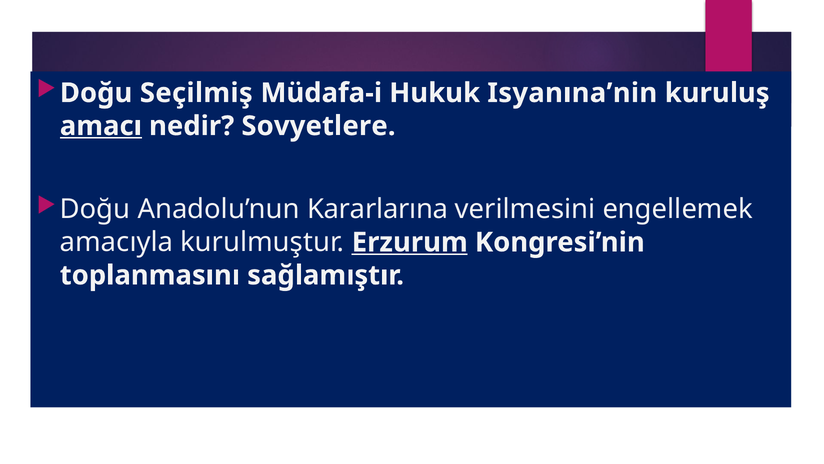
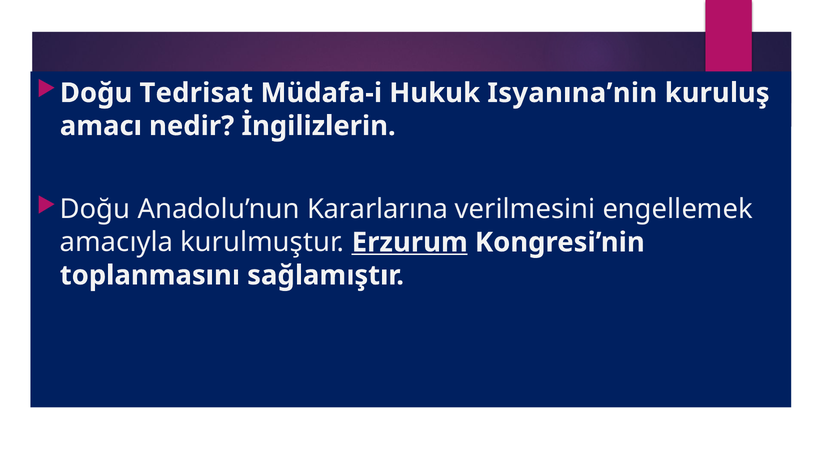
Seçilmiş: Seçilmiş -> Tedrisat
amacı underline: present -> none
Sovyetlere: Sovyetlere -> İngilizlerin
